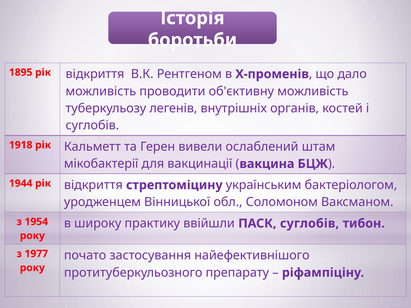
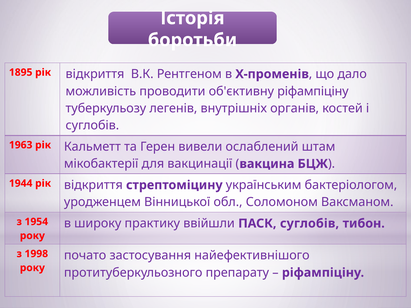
об'єктивну можливість: можливість -> ріфампіціну
1918: 1918 -> 1963
1977: 1977 -> 1998
